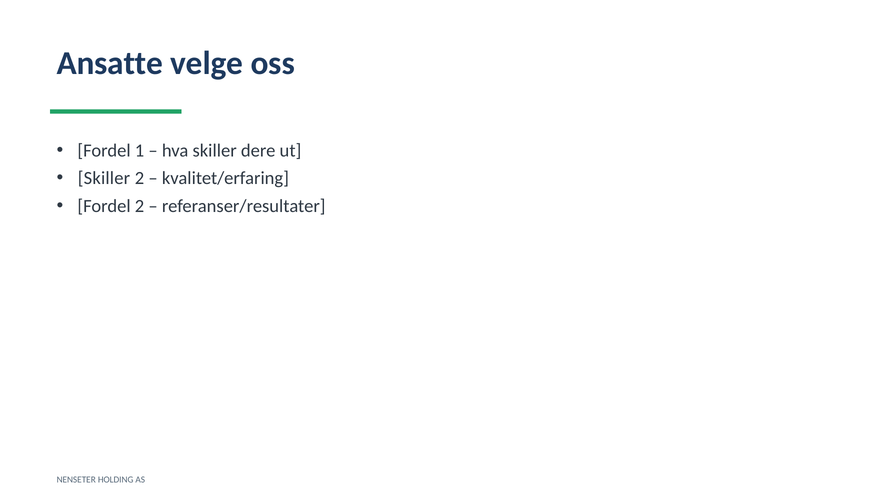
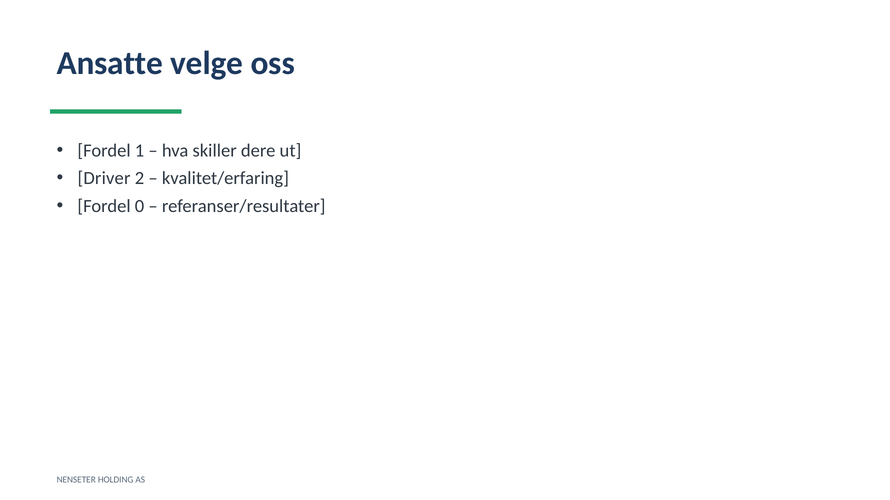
Skiller at (104, 179): Skiller -> Driver
Fordel 2: 2 -> 0
